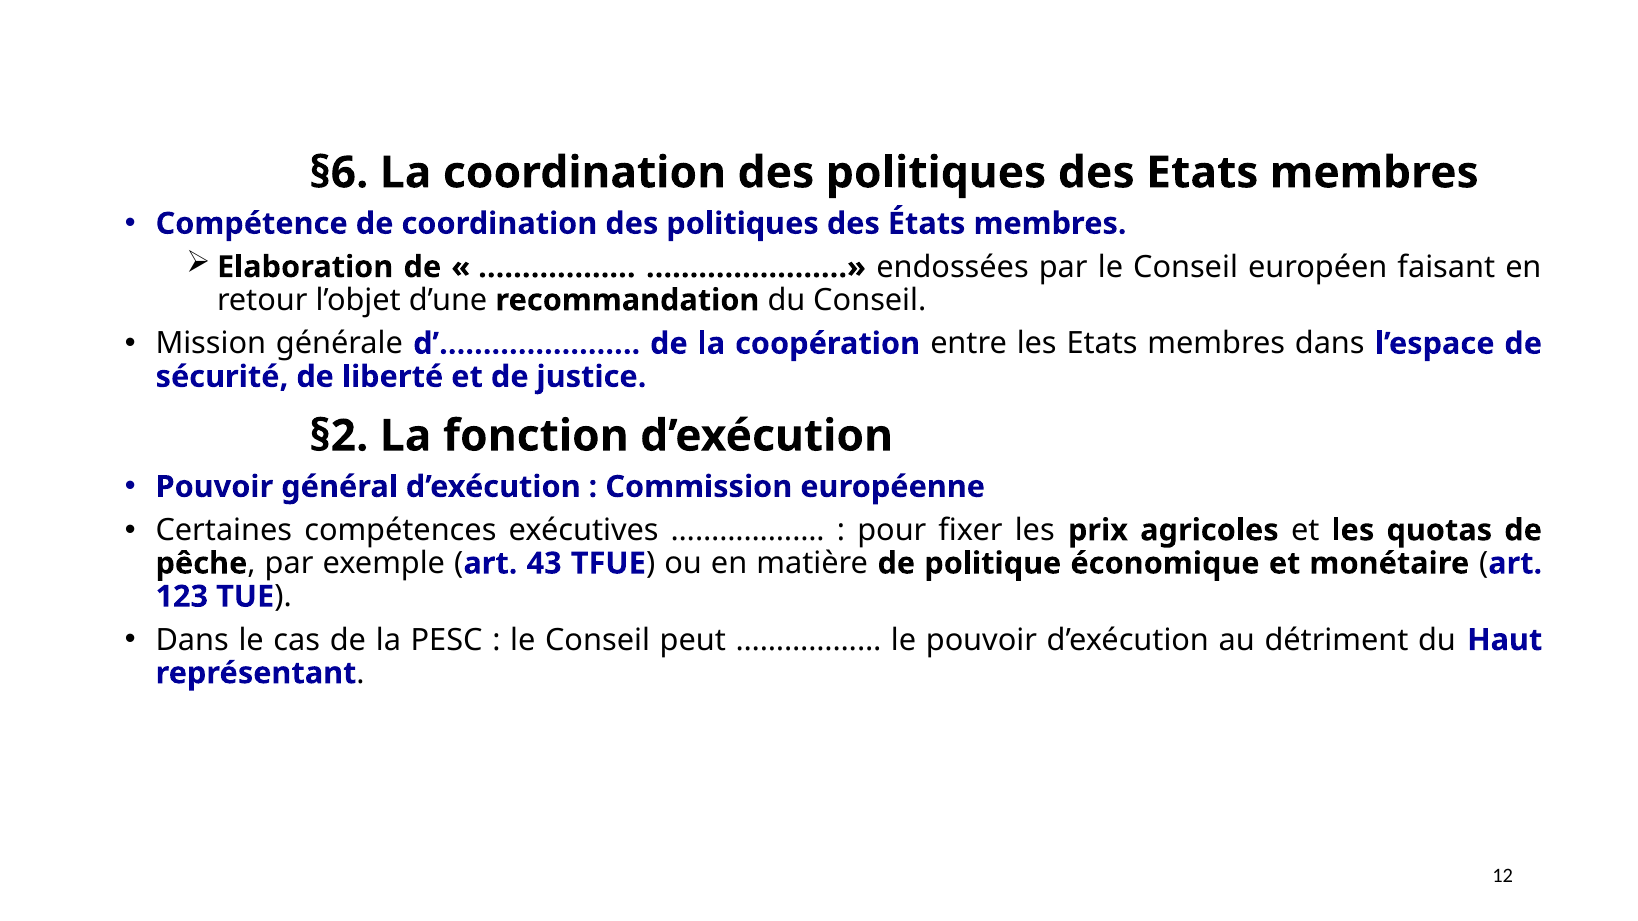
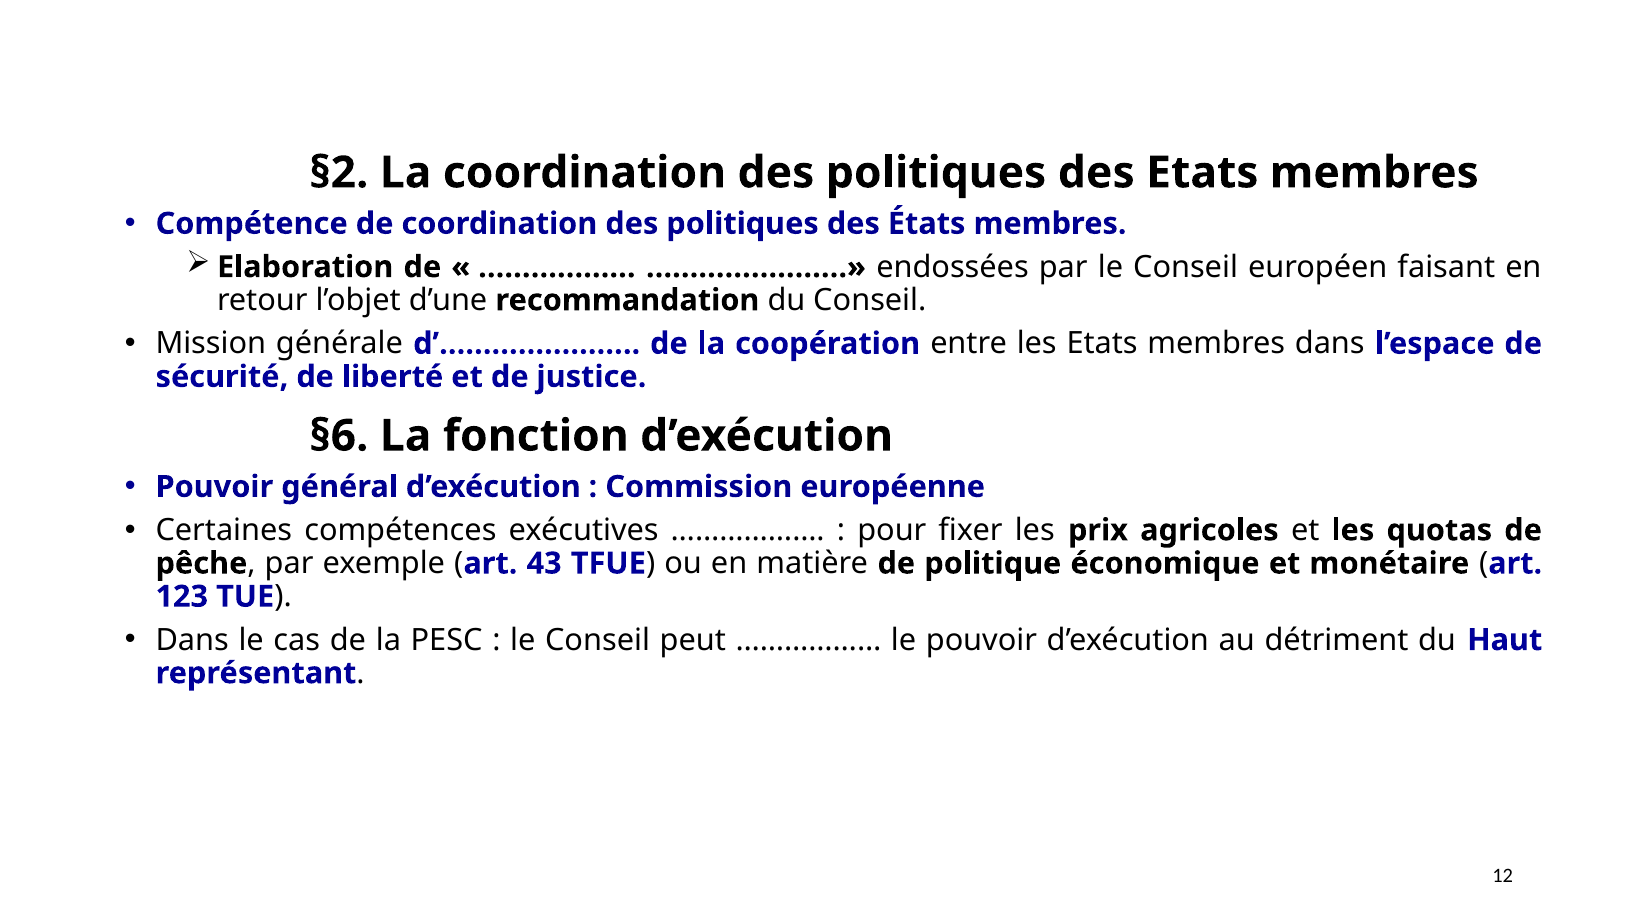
§6: §6 -> §2
§2: §2 -> §6
